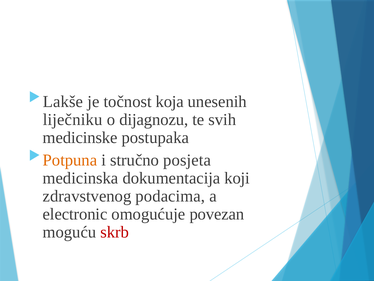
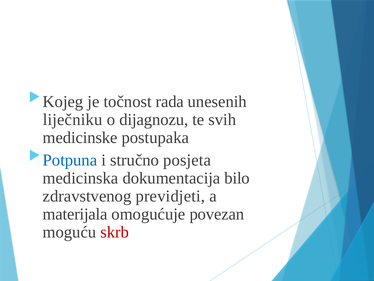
Lakše: Lakše -> Kojeg
koja: koja -> rada
Potpuna colour: orange -> blue
koji: koji -> bilo
podacima: podacima -> previdjeti
electronic: electronic -> materijala
